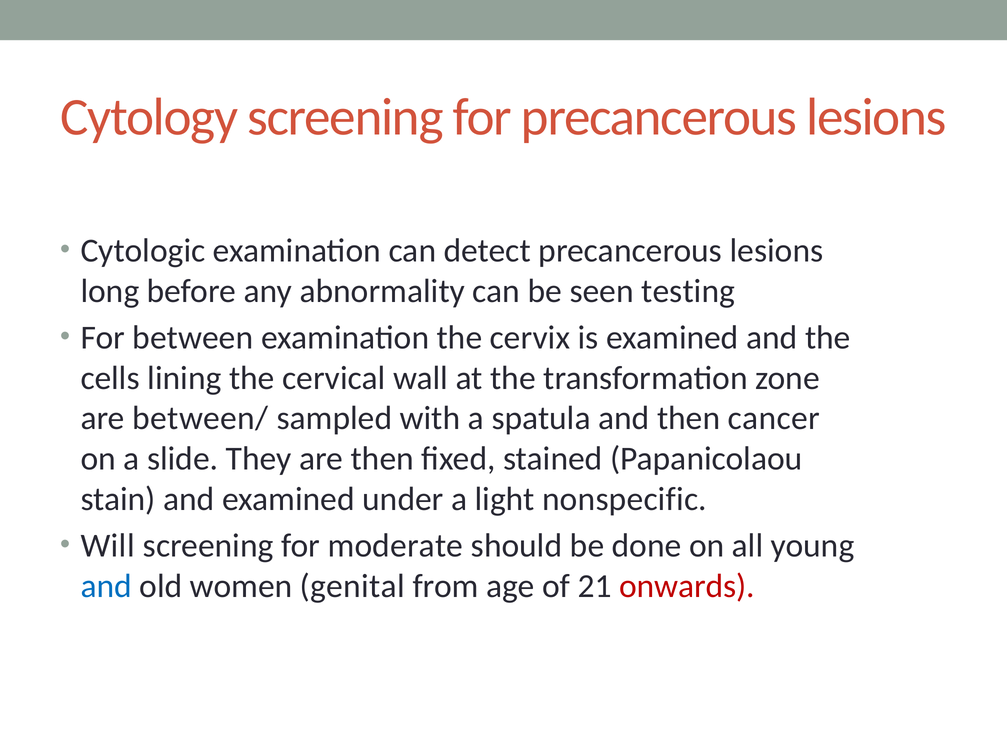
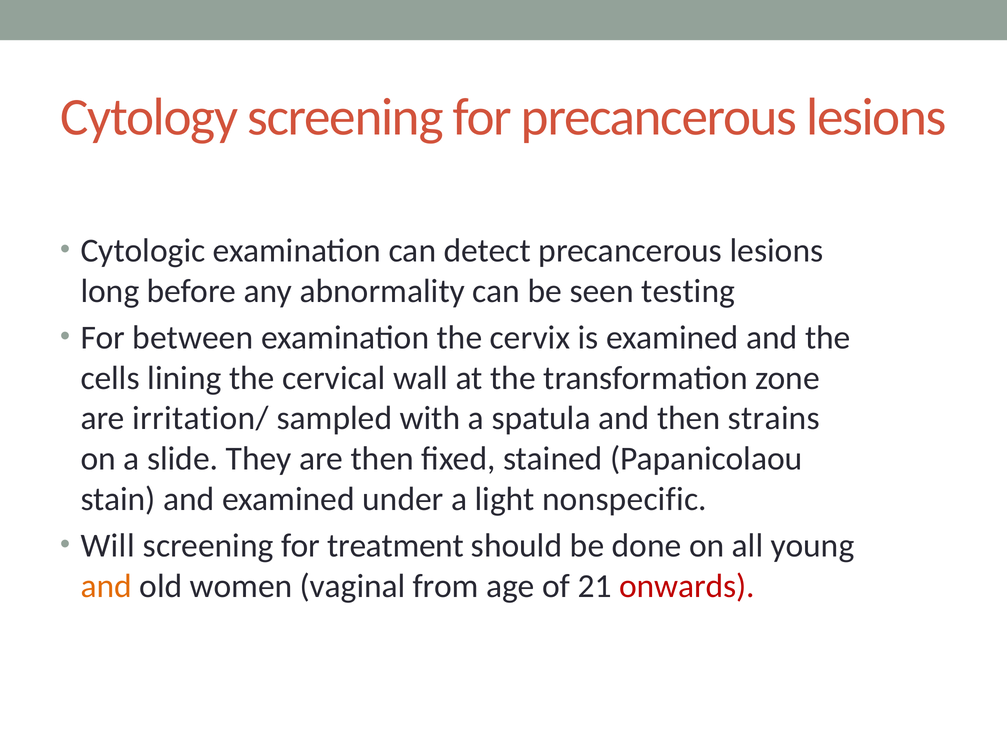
between/: between/ -> irritation/
cancer: cancer -> strains
moderate: moderate -> treatment
and at (106, 586) colour: blue -> orange
genital: genital -> vaginal
